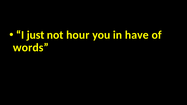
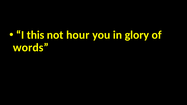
just: just -> this
have: have -> glory
